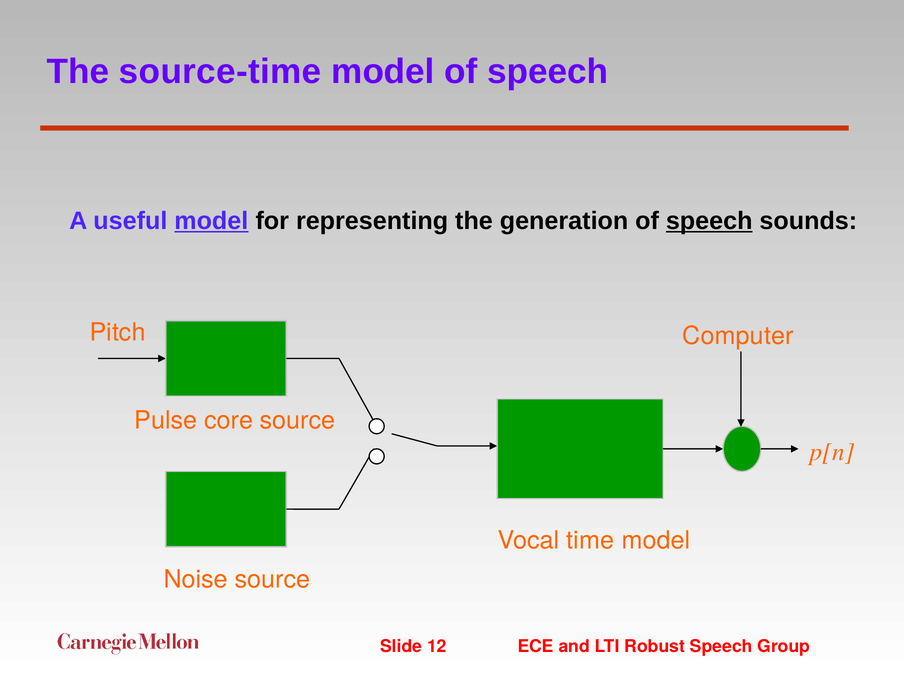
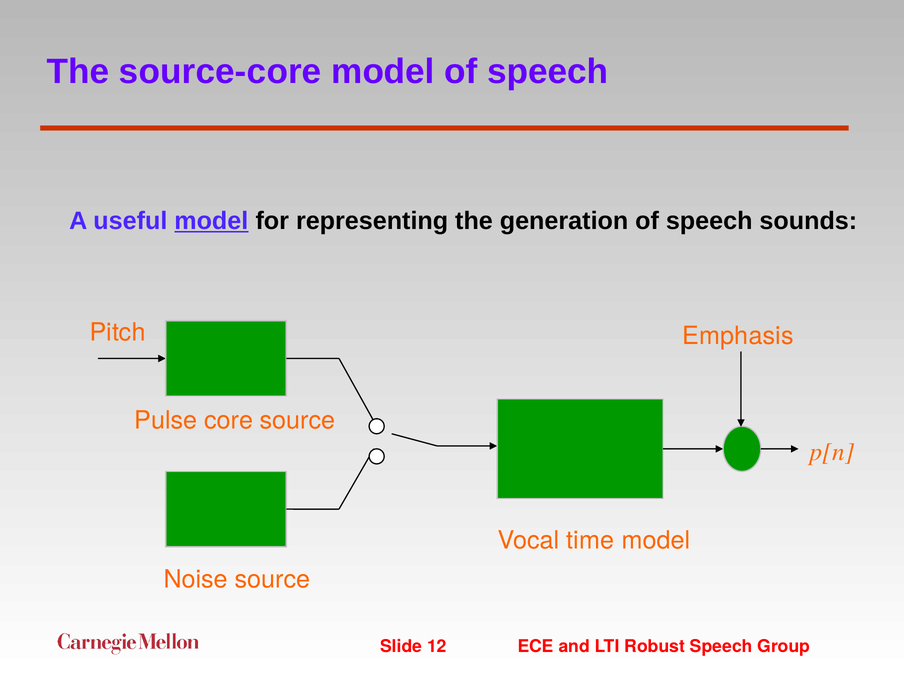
source-time: source-time -> source-core
speech at (709, 221) underline: present -> none
Computer: Computer -> Emphasis
